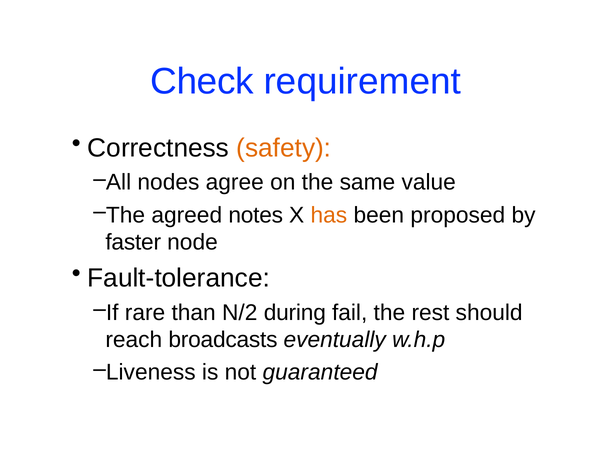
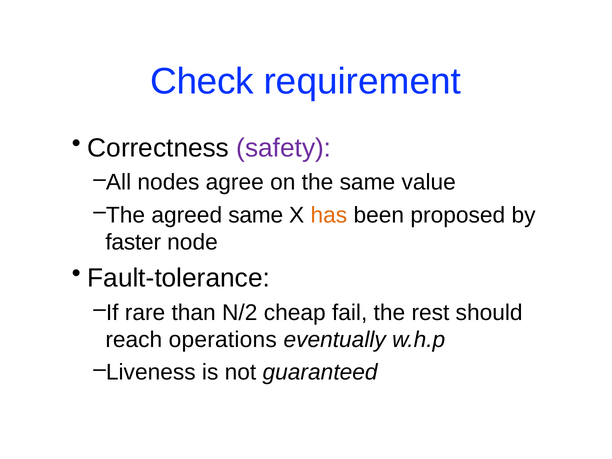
safety colour: orange -> purple
agreed notes: notes -> same
during: during -> cheap
broadcasts: broadcasts -> operations
